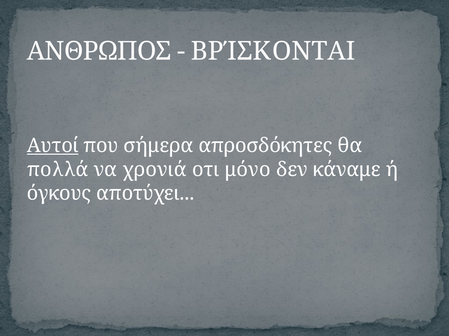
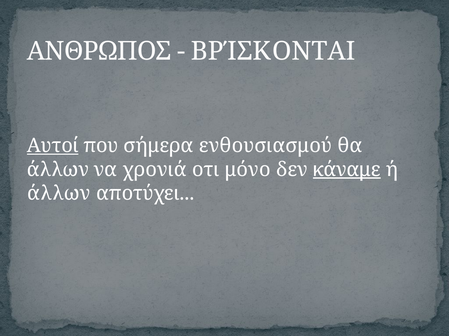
απροσδόκητες: απροσδόκητες -> ενθουσιασμού
πολλά at (58, 170): πολλά -> άλλων
κάναμε underline: none -> present
όγκους at (59, 194): όγκους -> άλλων
